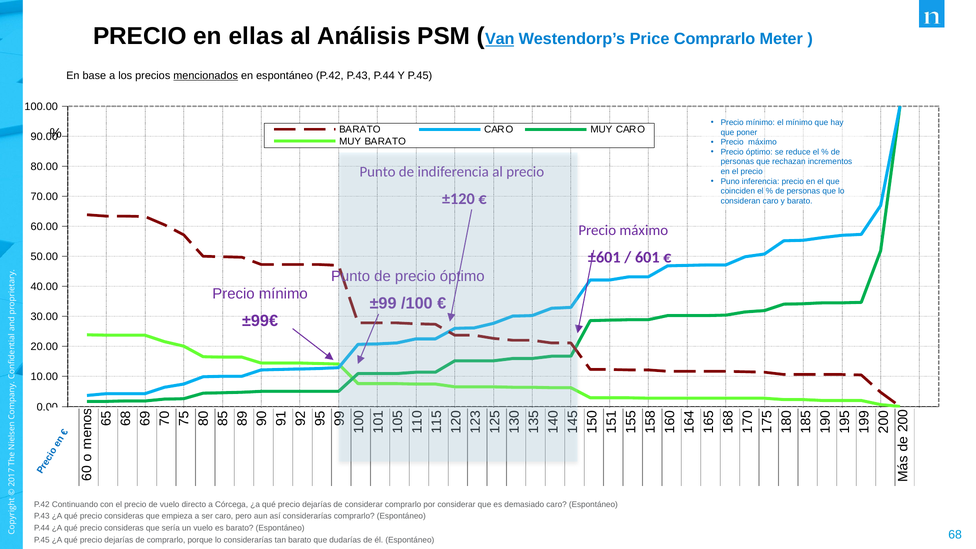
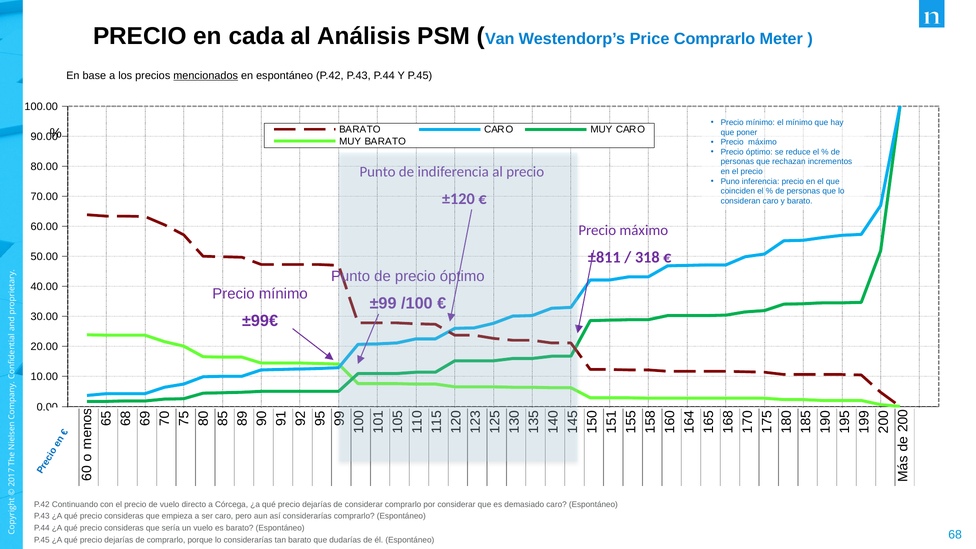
ellas: ellas -> cada
Van underline: present -> none
±601: ±601 -> ±811
601: 601 -> 318
